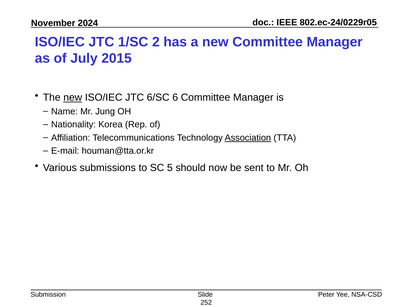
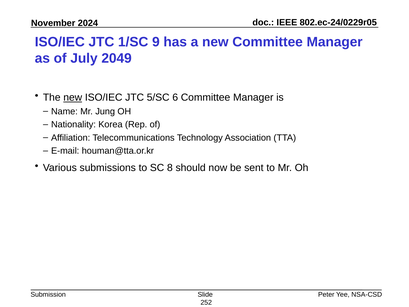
2: 2 -> 9
2015: 2015 -> 2049
6/SC: 6/SC -> 5/SC
Association underline: present -> none
5: 5 -> 8
